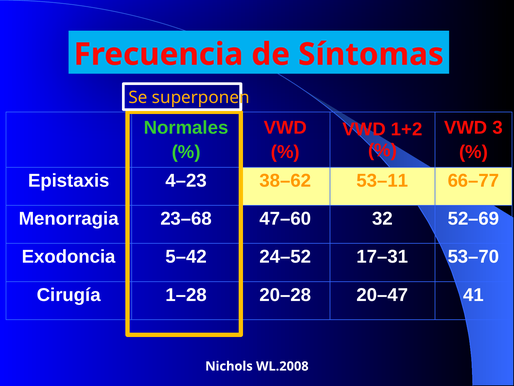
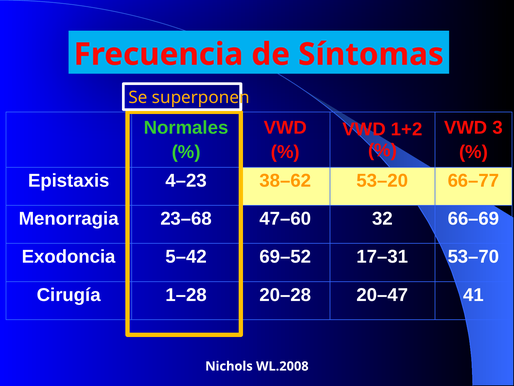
53–11: 53–11 -> 53–20
52–69: 52–69 -> 66–69
24–52: 24–52 -> 69–52
